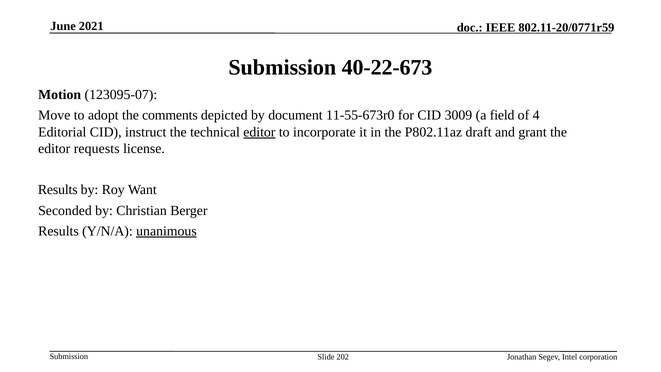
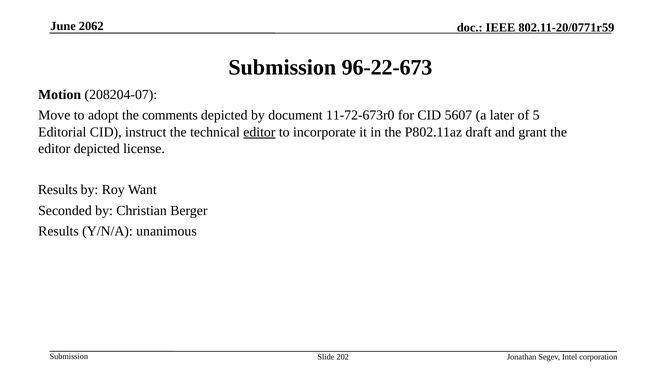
2021: 2021 -> 2062
40-22-673: 40-22-673 -> 96-22-673
123095-07: 123095-07 -> 208204-07
11-55-673r0: 11-55-673r0 -> 11-72-673r0
3009: 3009 -> 5607
field: field -> later
4: 4 -> 5
editor requests: requests -> depicted
unanimous underline: present -> none
